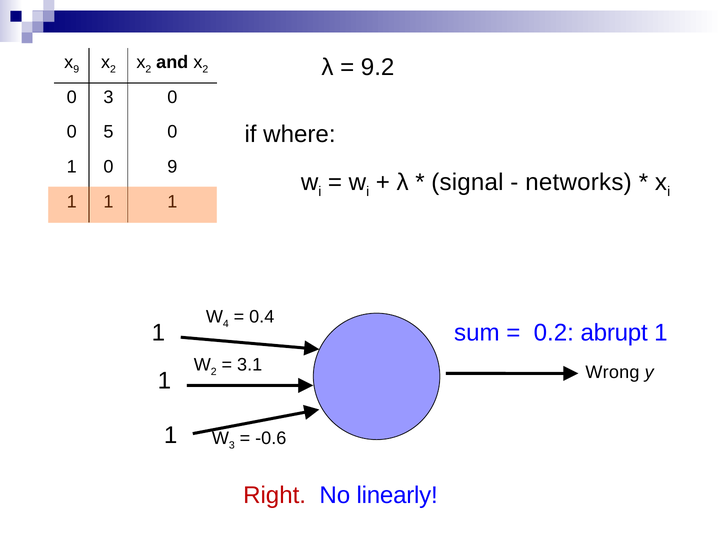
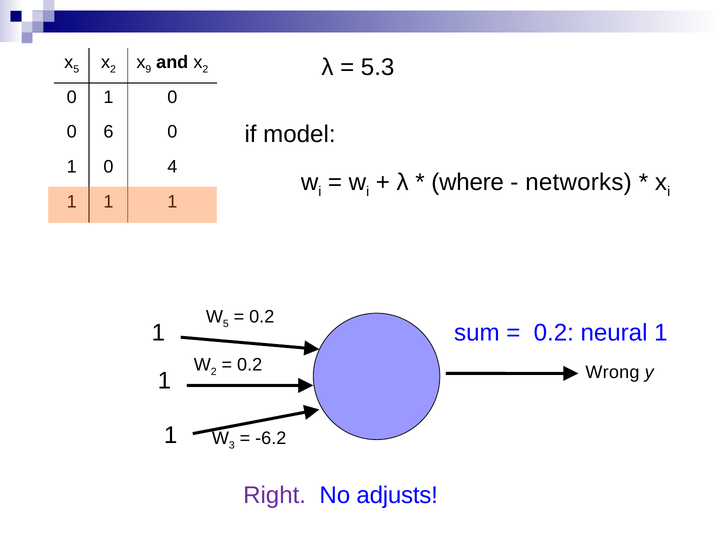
9 at (76, 69): 9 -> 5
2 at (148, 69): 2 -> 9
9.2: 9.2 -> 5.3
3 at (108, 97): 3 -> 1
where: where -> model
5: 5 -> 6
0 9: 9 -> 4
signal: signal -> where
4 at (226, 324): 4 -> 5
0.4 at (262, 317): 0.4 -> 0.2
abrupt: abrupt -> neural
3.1 at (250, 365): 3.1 -> 0.2
-0.6: -0.6 -> -6.2
Right colour: red -> purple
linearly: linearly -> adjusts
